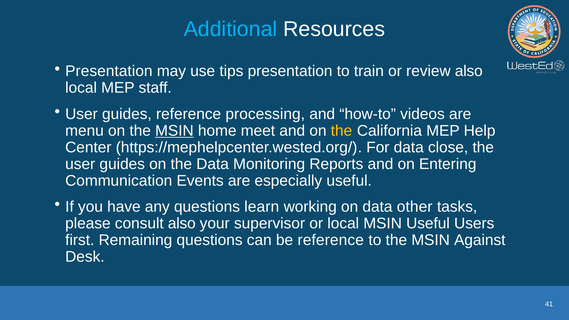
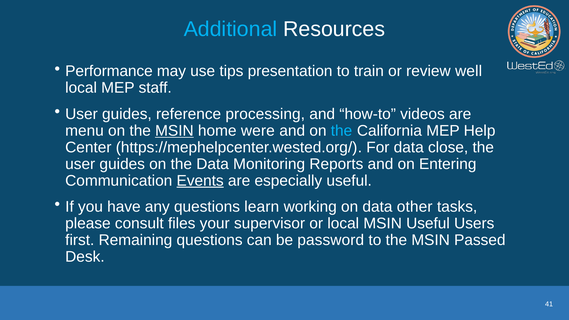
Presentation at (109, 71): Presentation -> Performance
review also: also -> well
meet: meet -> were
the at (341, 131) colour: yellow -> light blue
Events underline: none -> present
consult also: also -> files
be reference: reference -> password
Against: Against -> Passed
